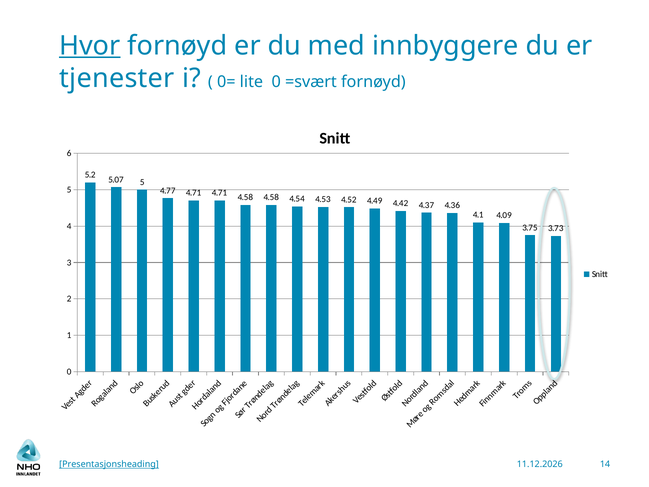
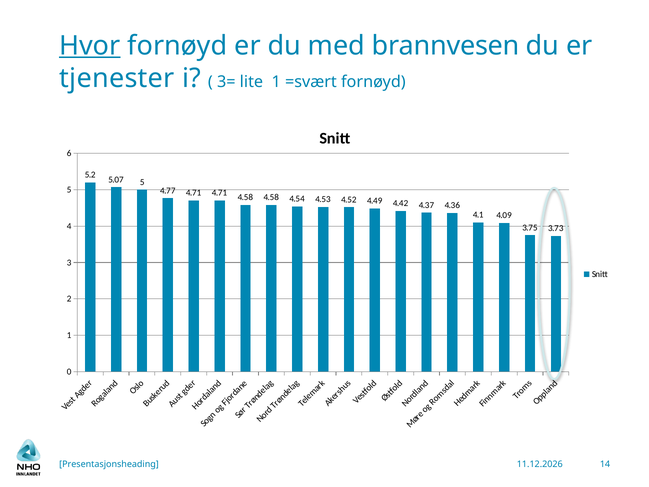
innbyggere: innbyggere -> brannvesen
0=: 0= -> 3=
lite 0: 0 -> 1
Presentasjonsheading underline: present -> none
